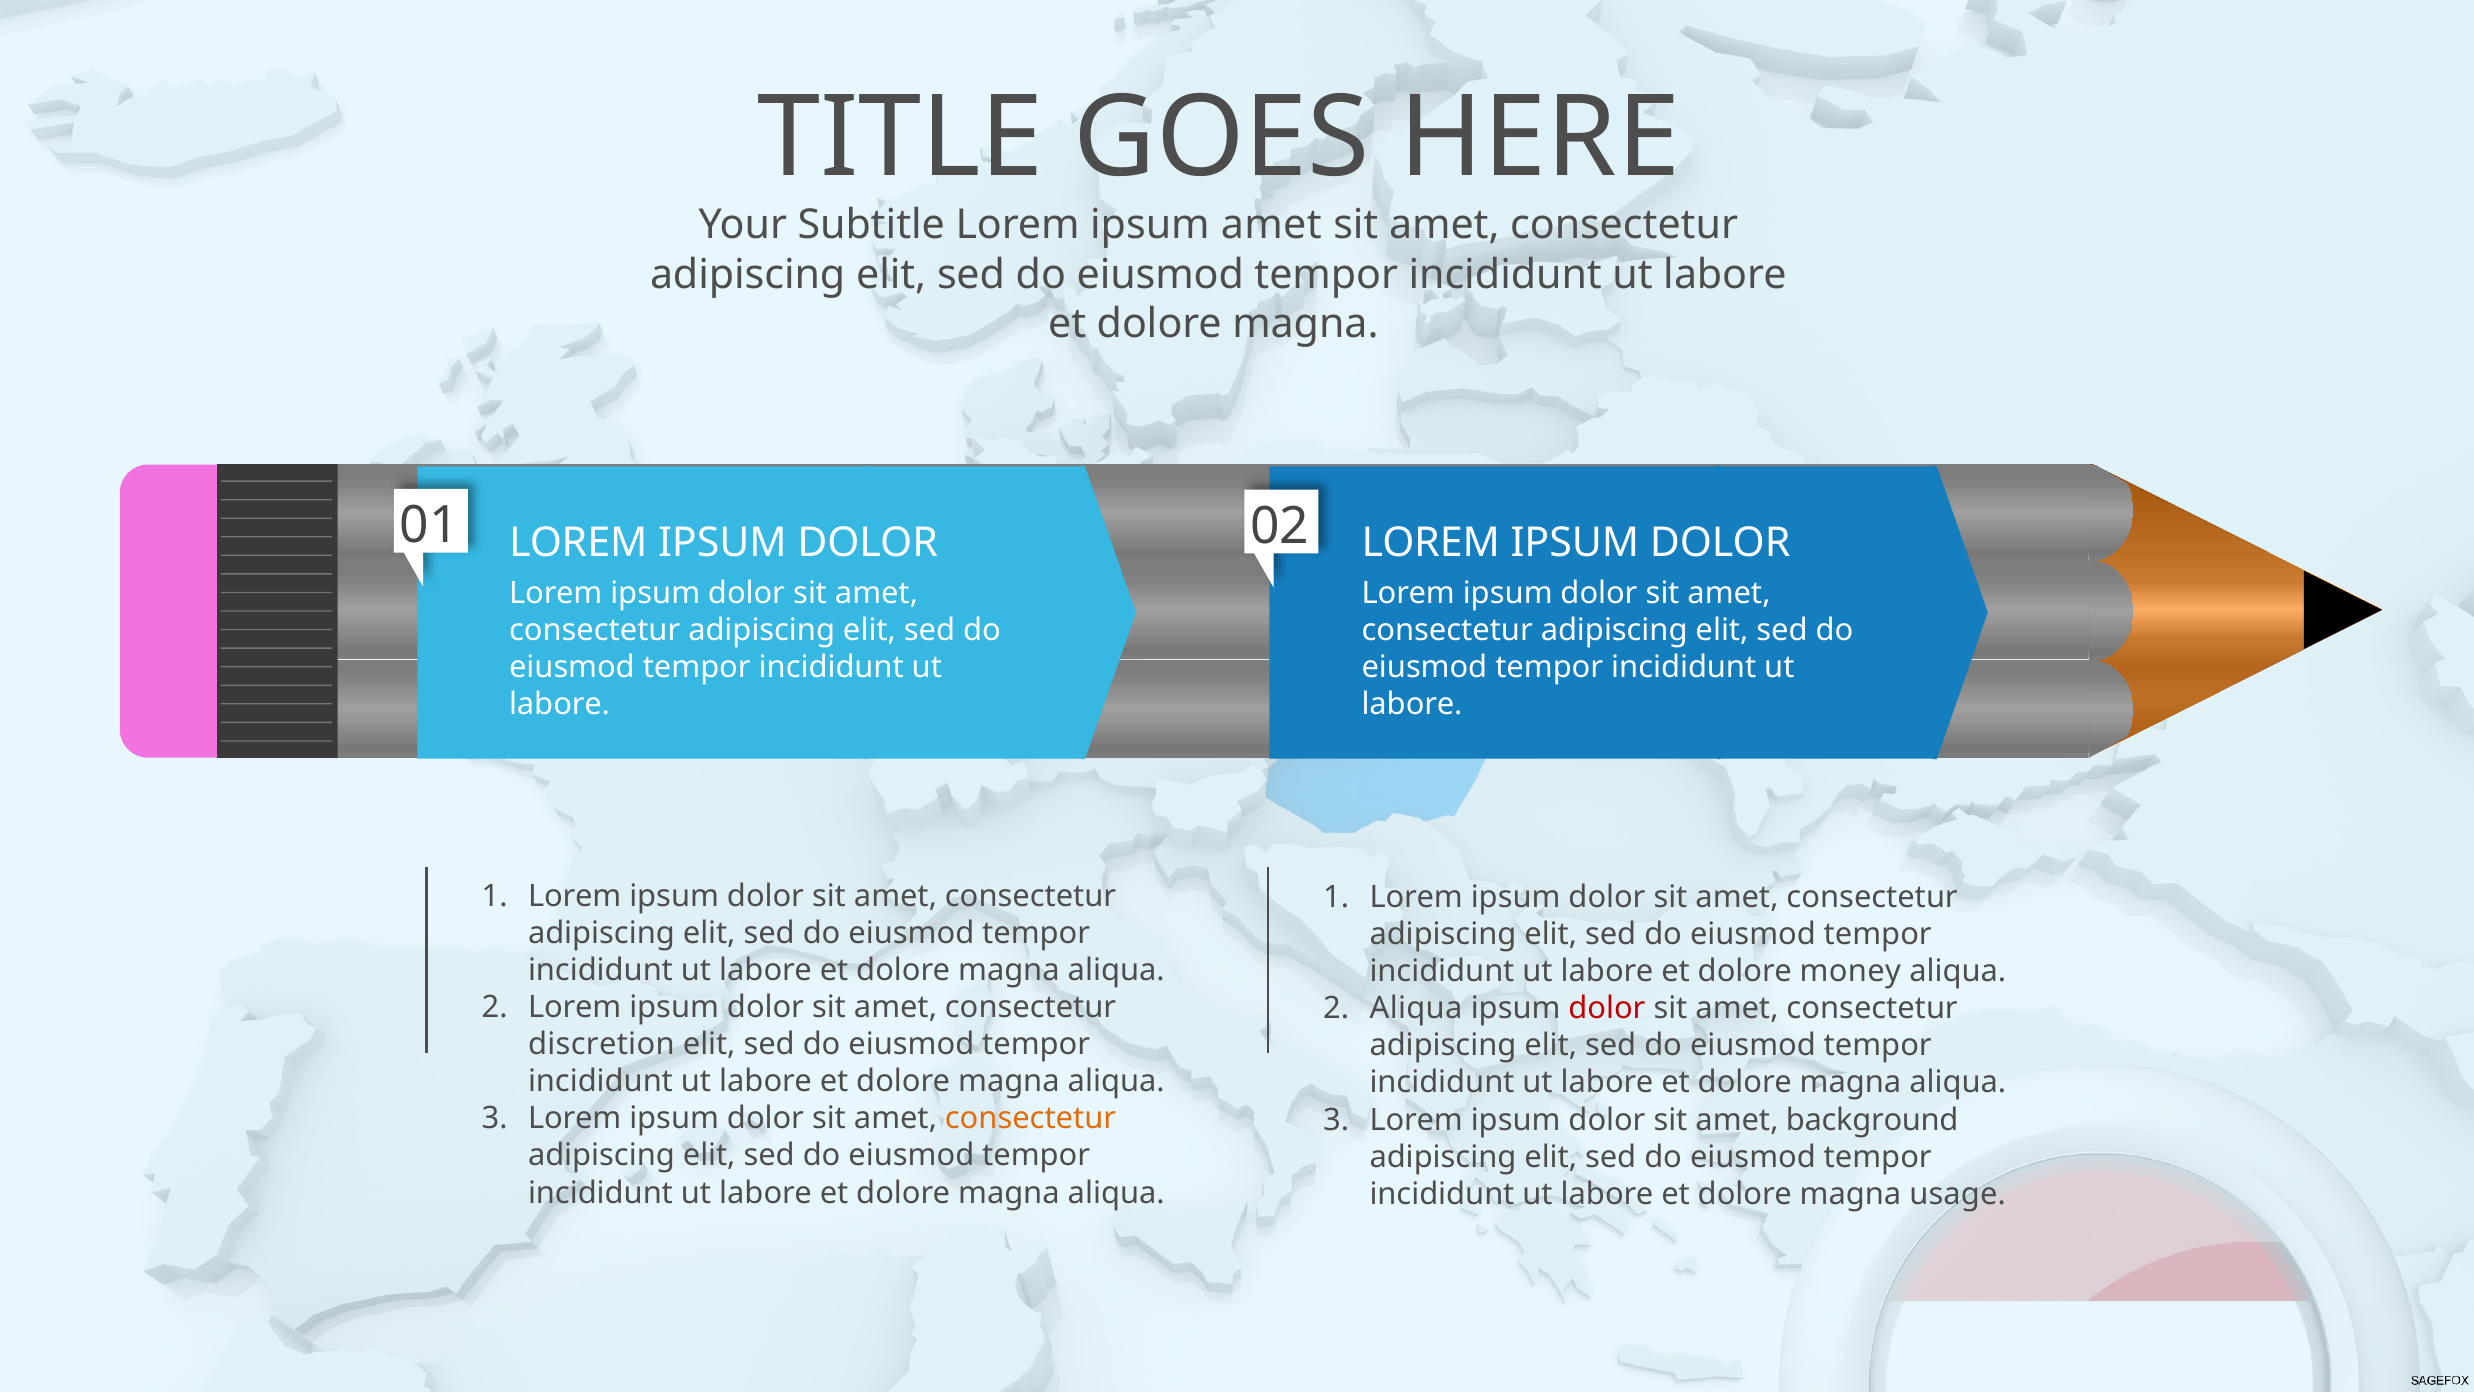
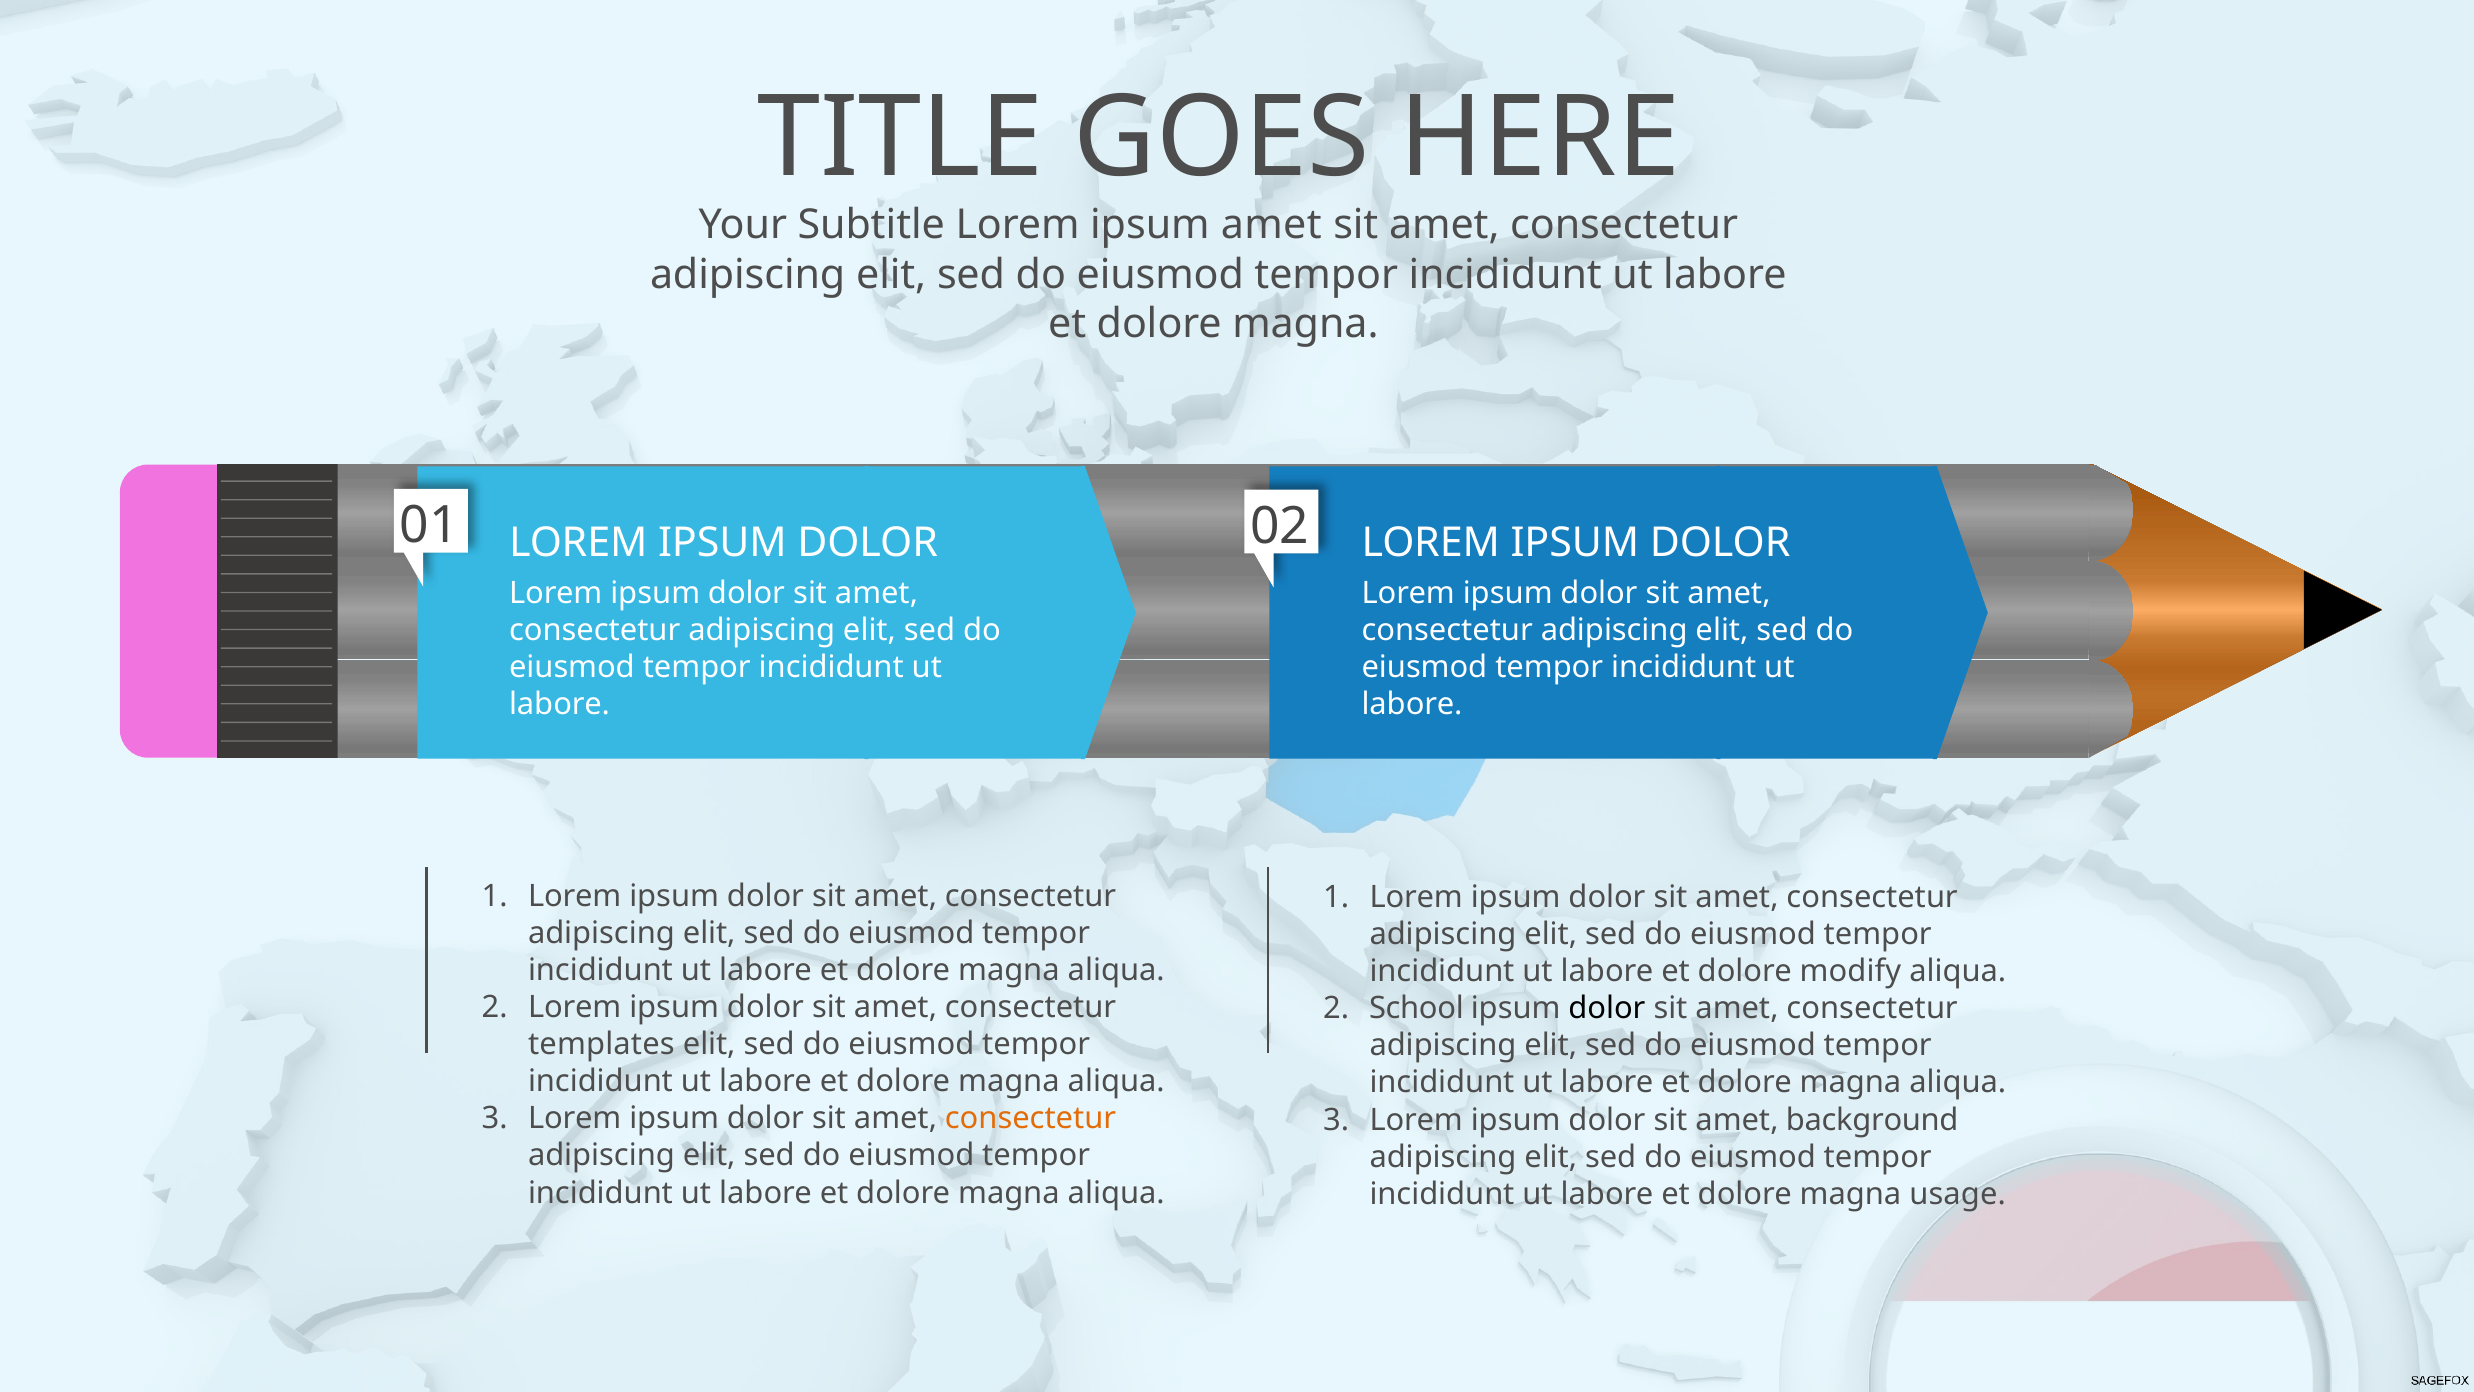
money: money -> modify
Aliqua at (1416, 1008): Aliqua -> School
dolor at (1607, 1008) colour: red -> black
discretion: discretion -> templates
